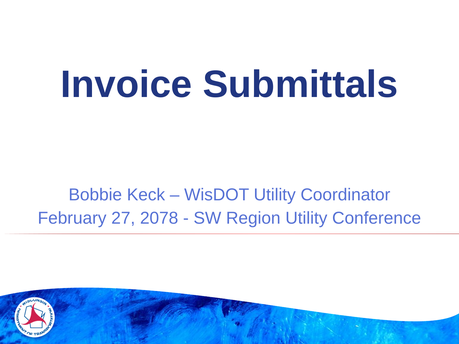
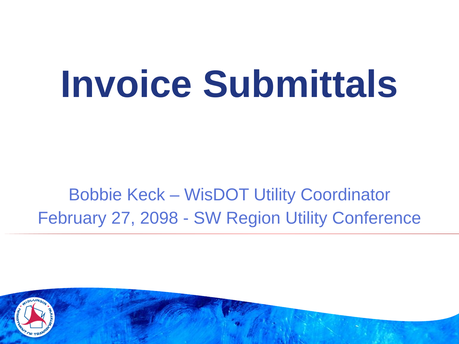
2078: 2078 -> 2098
